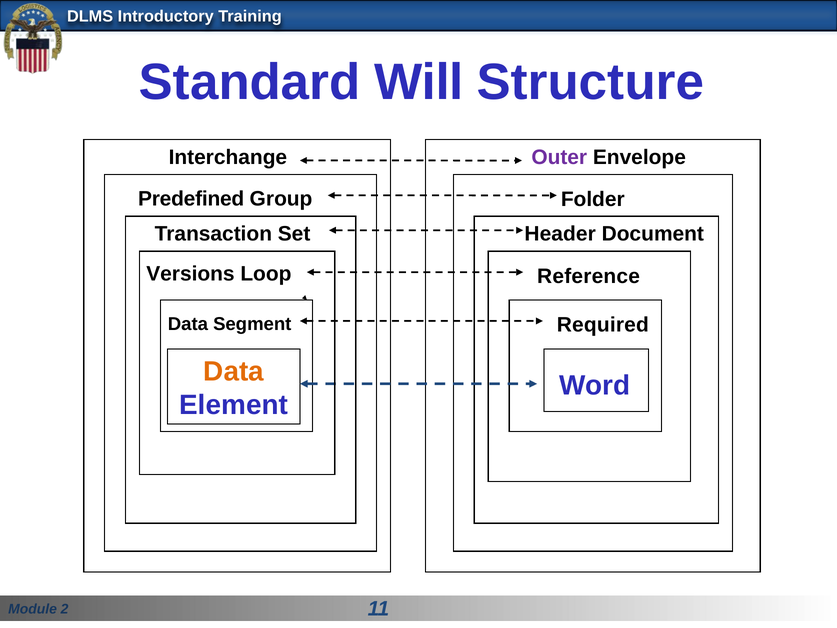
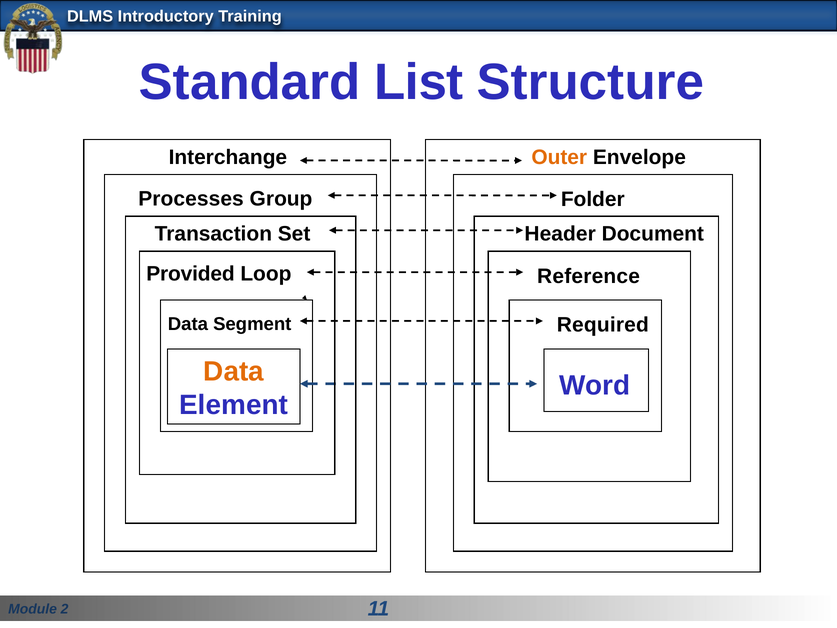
Will: Will -> List
Outer colour: purple -> orange
Predefined: Predefined -> Processes
Versions: Versions -> Provided
